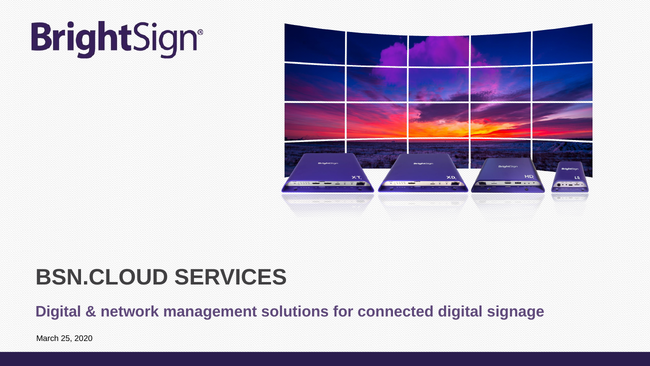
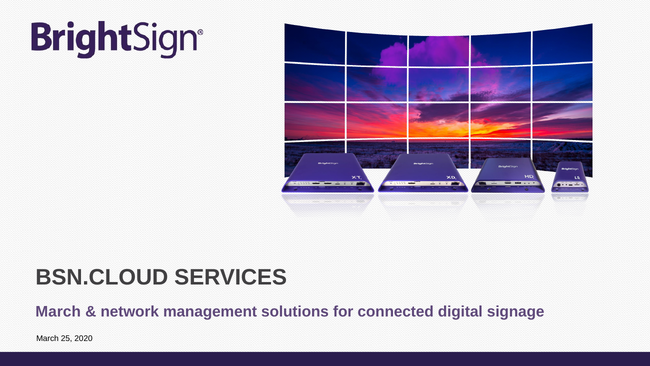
Digital at (58, 312): Digital -> March
